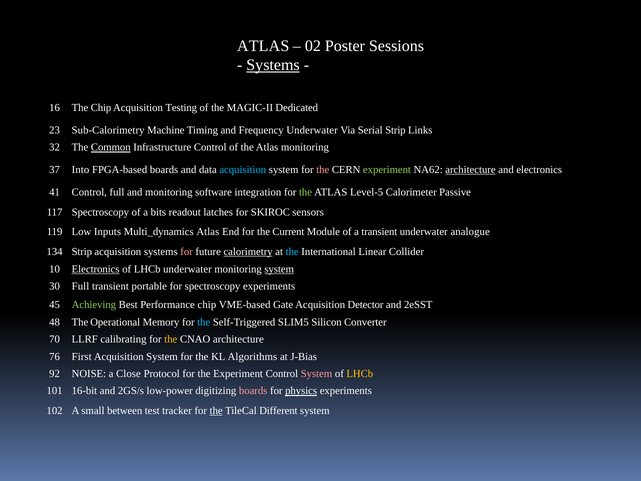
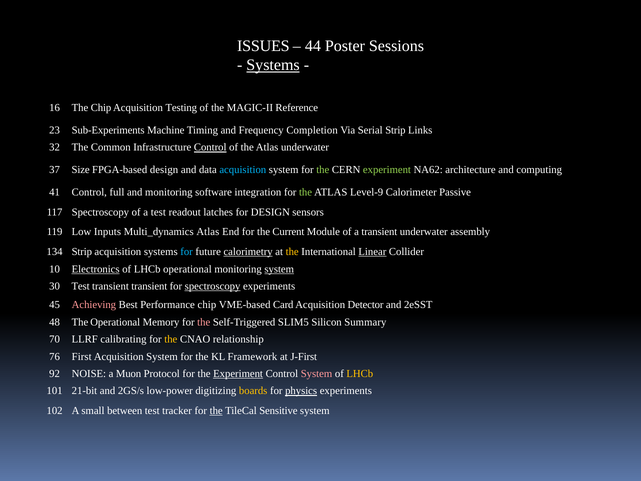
ATLAS at (263, 46): ATLAS -> ISSUES
02: 02 -> 44
Dedicated: Dedicated -> Reference
Sub-Calorimetry: Sub-Calorimetry -> Sub-Experiments
Frequency Underwater: Underwater -> Completion
Common underline: present -> none
Control at (210, 147) underline: none -> present
Atlas monitoring: monitoring -> underwater
Into: Into -> Size
FPGA-based boards: boards -> design
the at (323, 170) colour: pink -> light green
architecture at (470, 170) underline: present -> none
and electronics: electronics -> computing
Level-5: Level-5 -> Level-9
a bits: bits -> test
for SKIROC: SKIROC -> DESIGN
analogue: analogue -> assembly
for at (187, 252) colour: pink -> light blue
the at (292, 252) colour: light blue -> yellow
Linear underline: none -> present
LHCb underwater: underwater -> operational
30 Full: Full -> Test
transient portable: portable -> transient
spectroscopy at (213, 286) underline: none -> present
Achieving colour: light green -> pink
Gate: Gate -> Card
the at (204, 322) colour: light blue -> pink
Converter: Converter -> Summary
CNAO architecture: architecture -> relationship
Algorithms: Algorithms -> Framework
J-Bias: J-Bias -> J-First
Close: Close -> Muon
Experiment at (238, 374) underline: none -> present
16-bit: 16-bit -> 21-bit
boards at (253, 391) colour: pink -> yellow
Different: Different -> Sensitive
